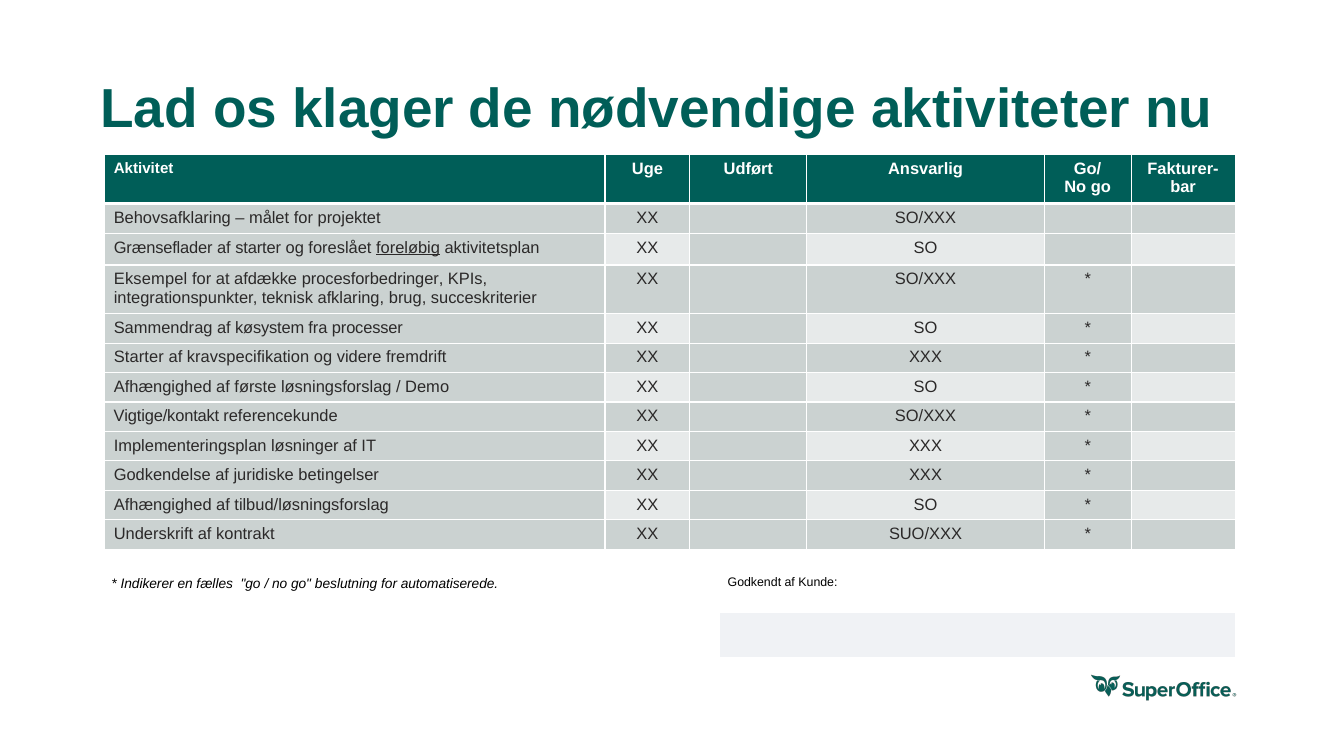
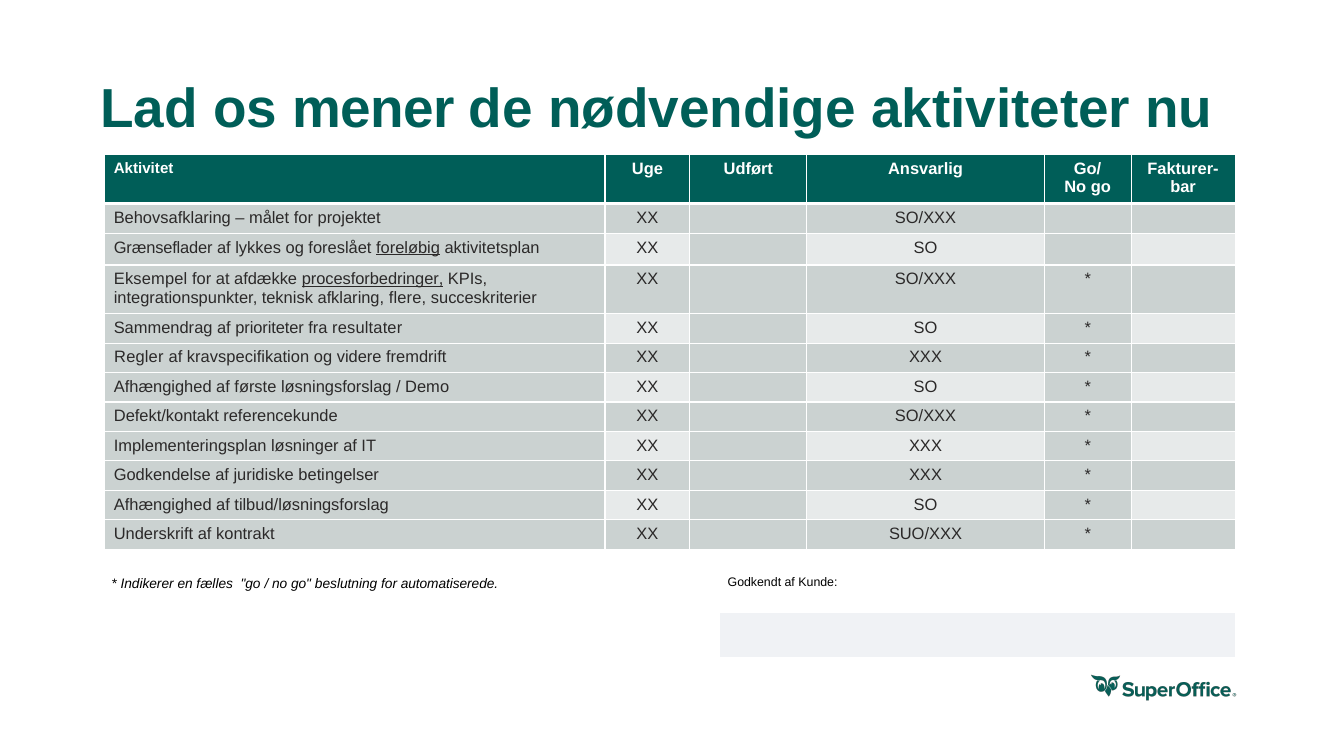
klager: klager -> mener
af starter: starter -> lykkes
procesforbedringer underline: none -> present
brug: brug -> flere
køsystem: køsystem -> prioriteter
processer: processer -> resultater
Starter at (139, 357): Starter -> Regler
Vigtige/kontakt: Vigtige/kontakt -> Defekt/kontakt
